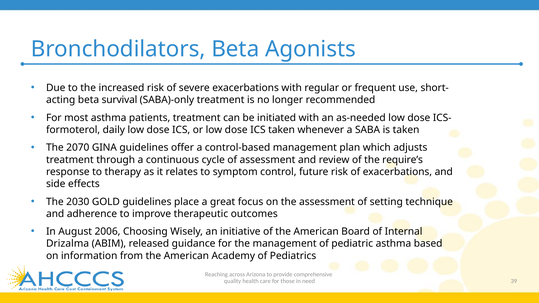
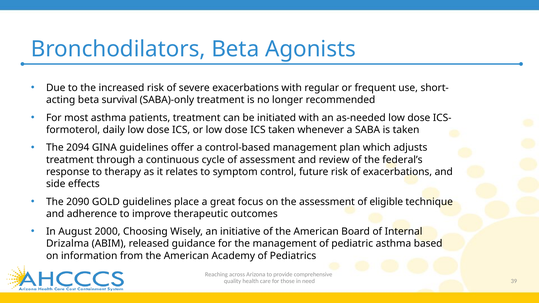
2070: 2070 -> 2094
require’s: require’s -> federal’s
2030: 2030 -> 2090
setting: setting -> eligible
2006: 2006 -> 2000
